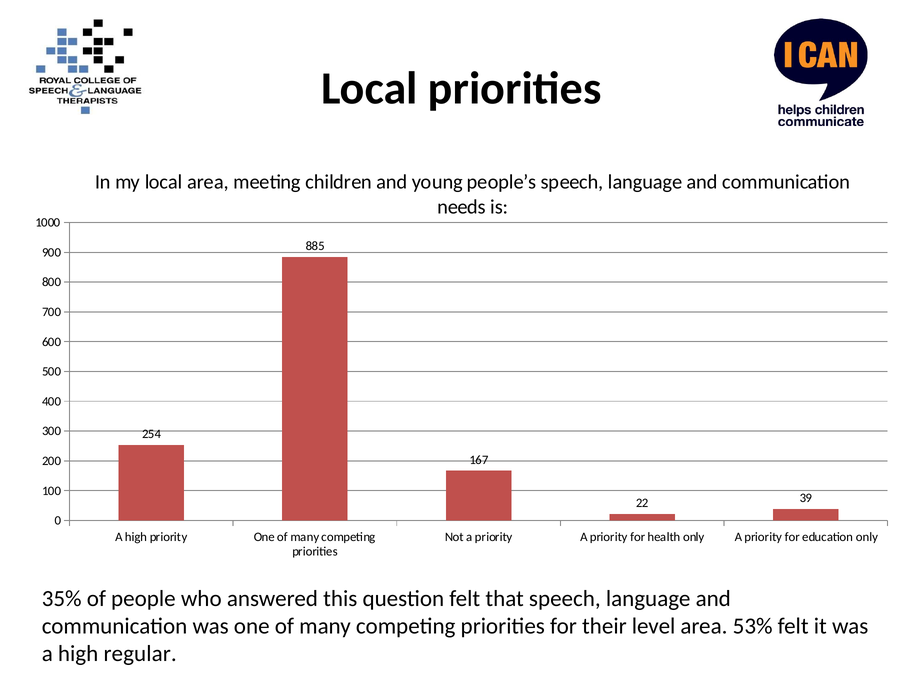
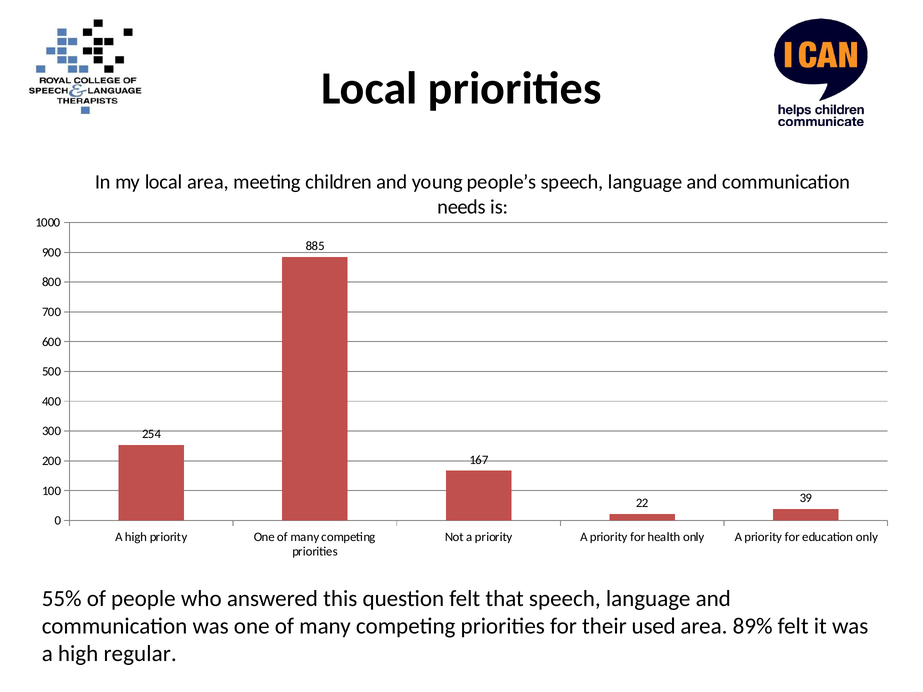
35%: 35% -> 55%
level: level -> used
53%: 53% -> 89%
